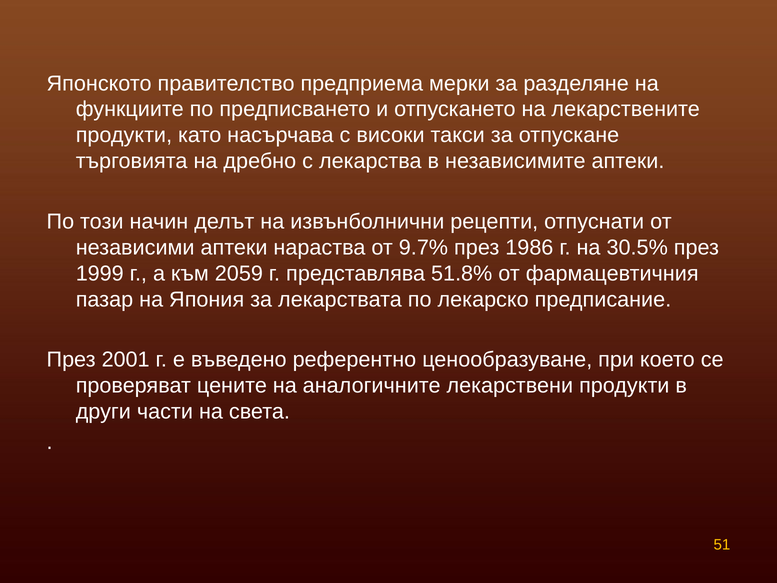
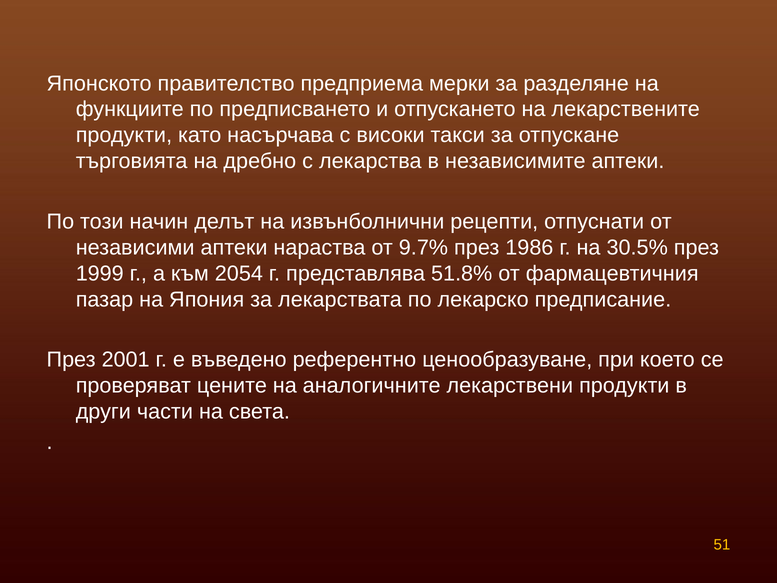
2059: 2059 -> 2054
